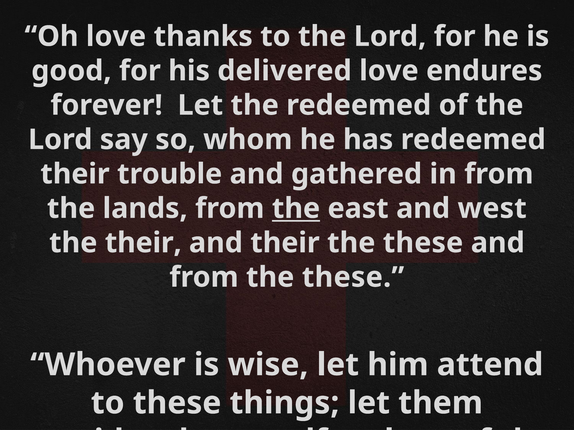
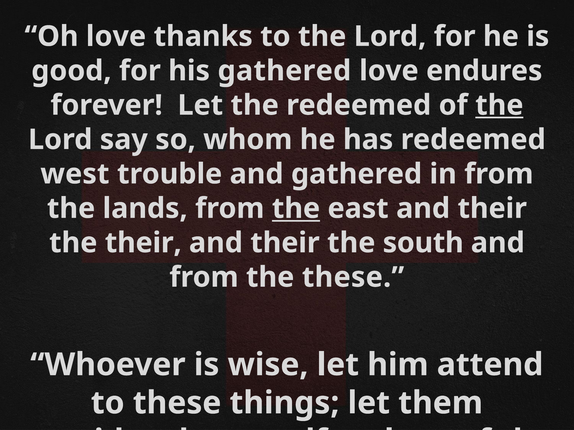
his delivered: delivered -> gathered
the at (499, 105) underline: none -> present
their at (75, 174): their -> west
east and west: west -> their
these at (423, 243): these -> south
